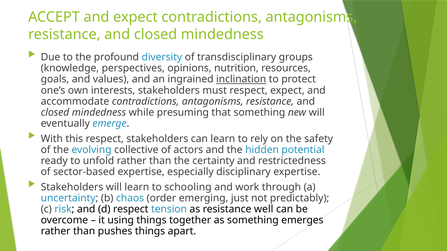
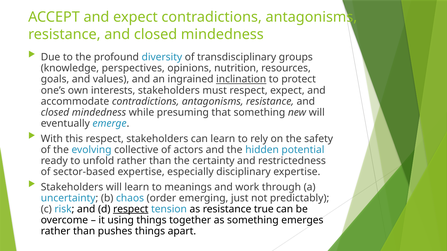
schooling: schooling -> meanings
respect at (131, 209) underline: none -> present
well: well -> true
